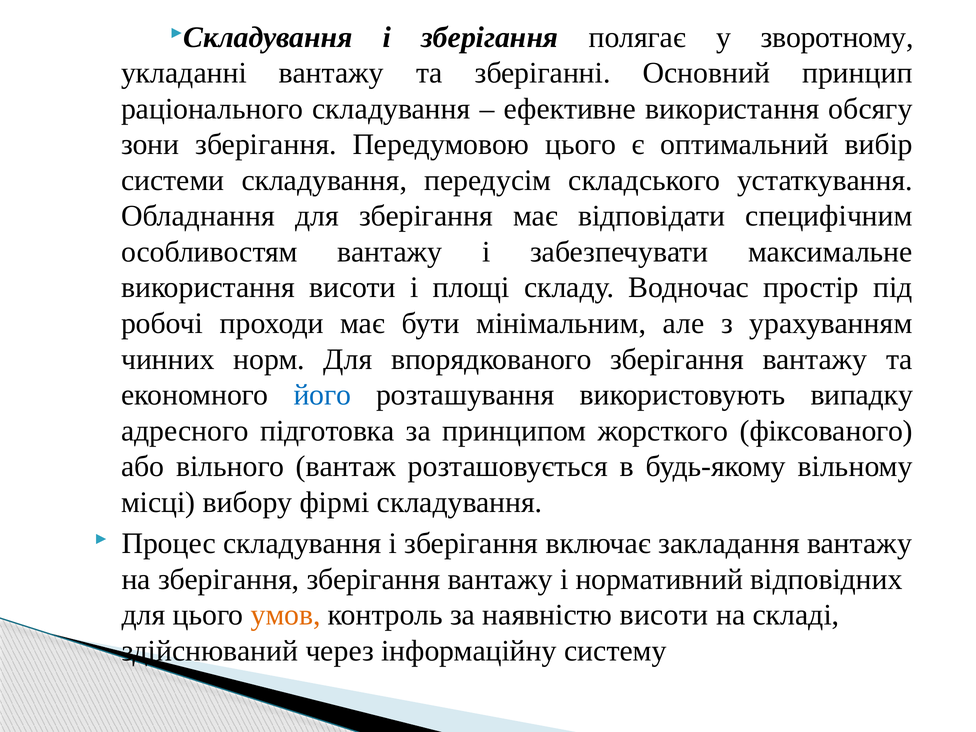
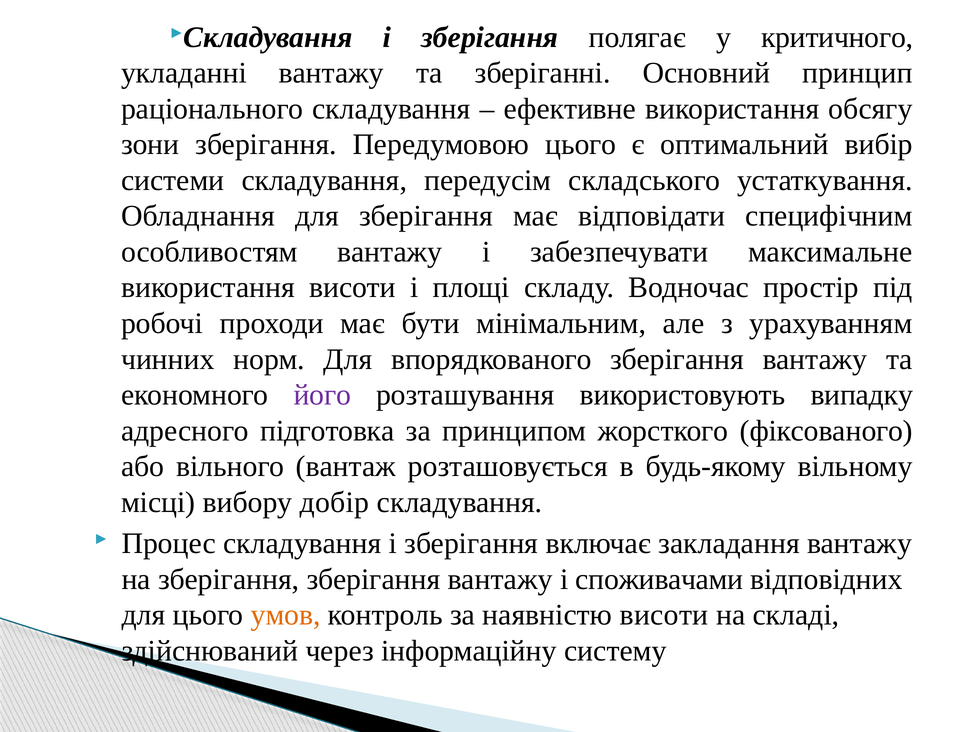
зворотному: зворотному -> критичного
його colour: blue -> purple
фірмі: фірмі -> добір
нормативний: нормативний -> споживачами
